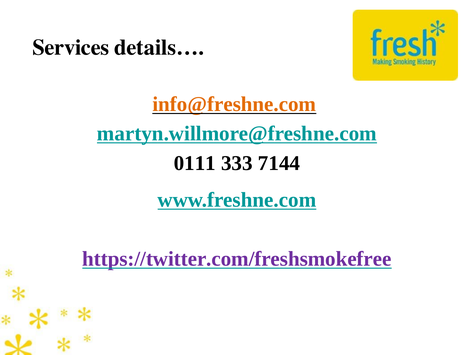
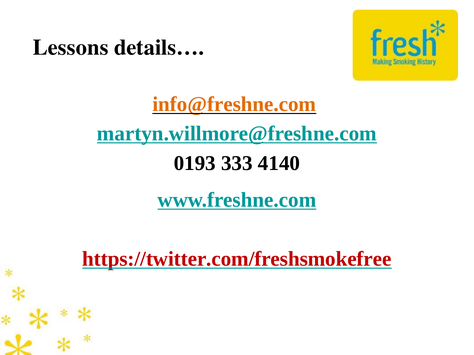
Services: Services -> Lessons
0111: 0111 -> 0193
7144: 7144 -> 4140
https://twitter.com/freshsmokefree colour: purple -> red
